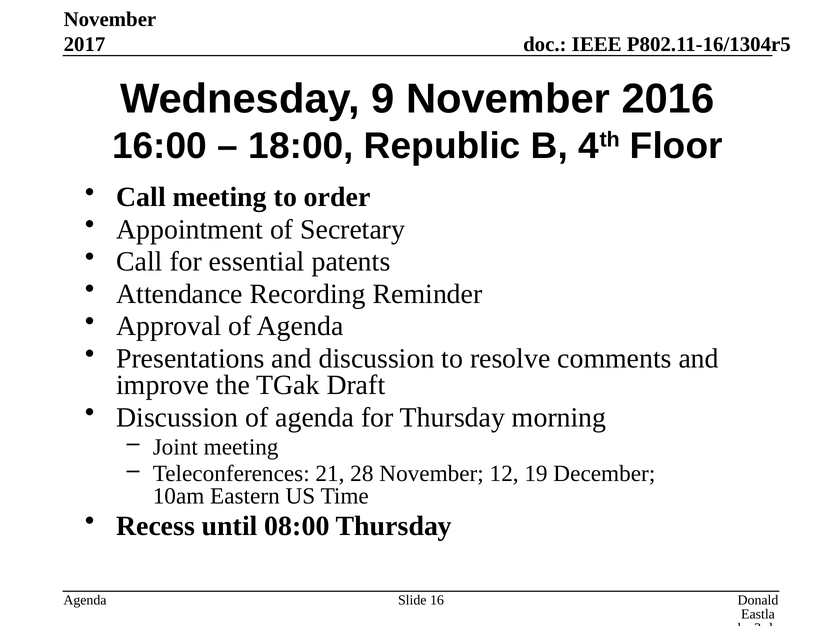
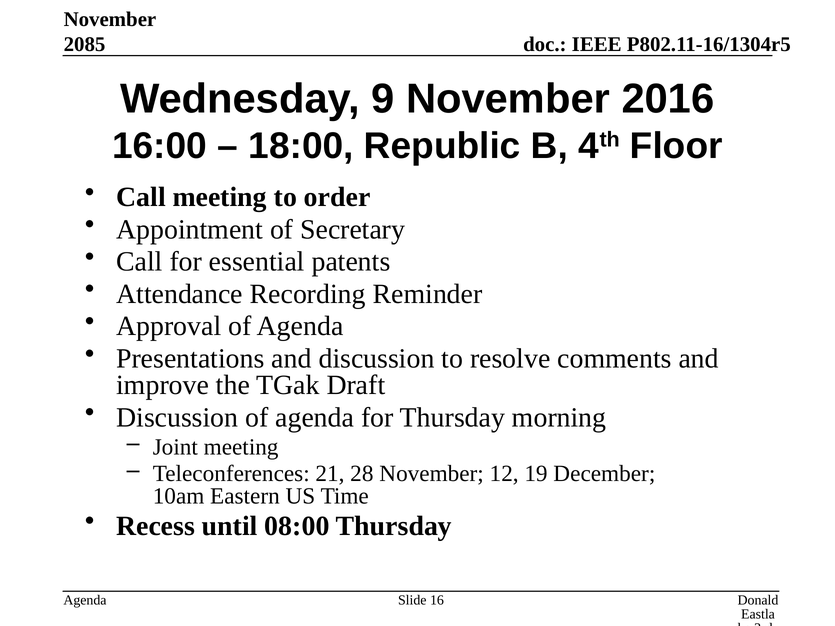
2017: 2017 -> 2085
